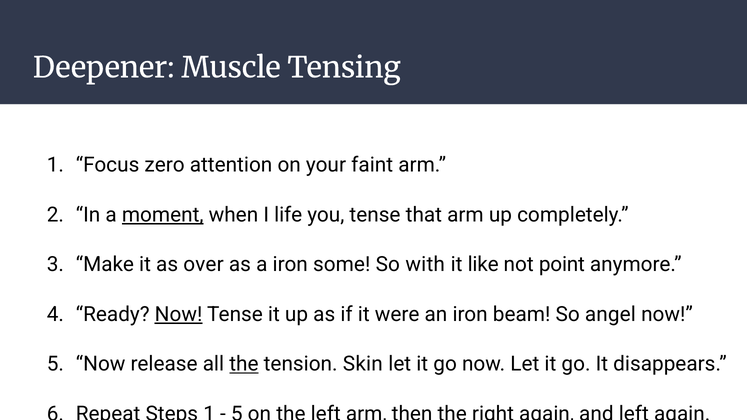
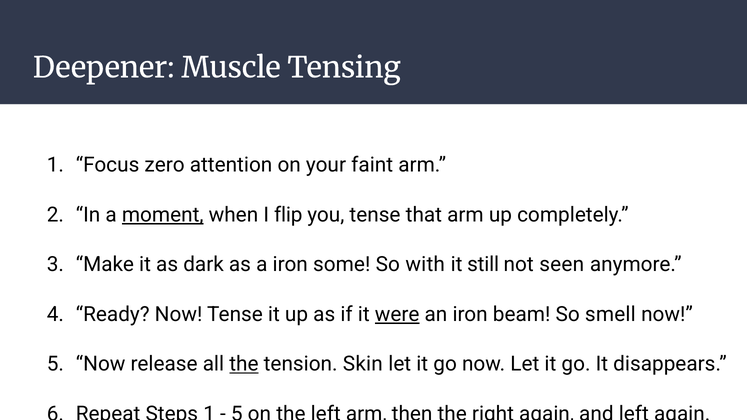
life: life -> flip
over: over -> dark
like: like -> still
point: point -> seen
Now at (179, 314) underline: present -> none
were underline: none -> present
angel: angel -> smell
